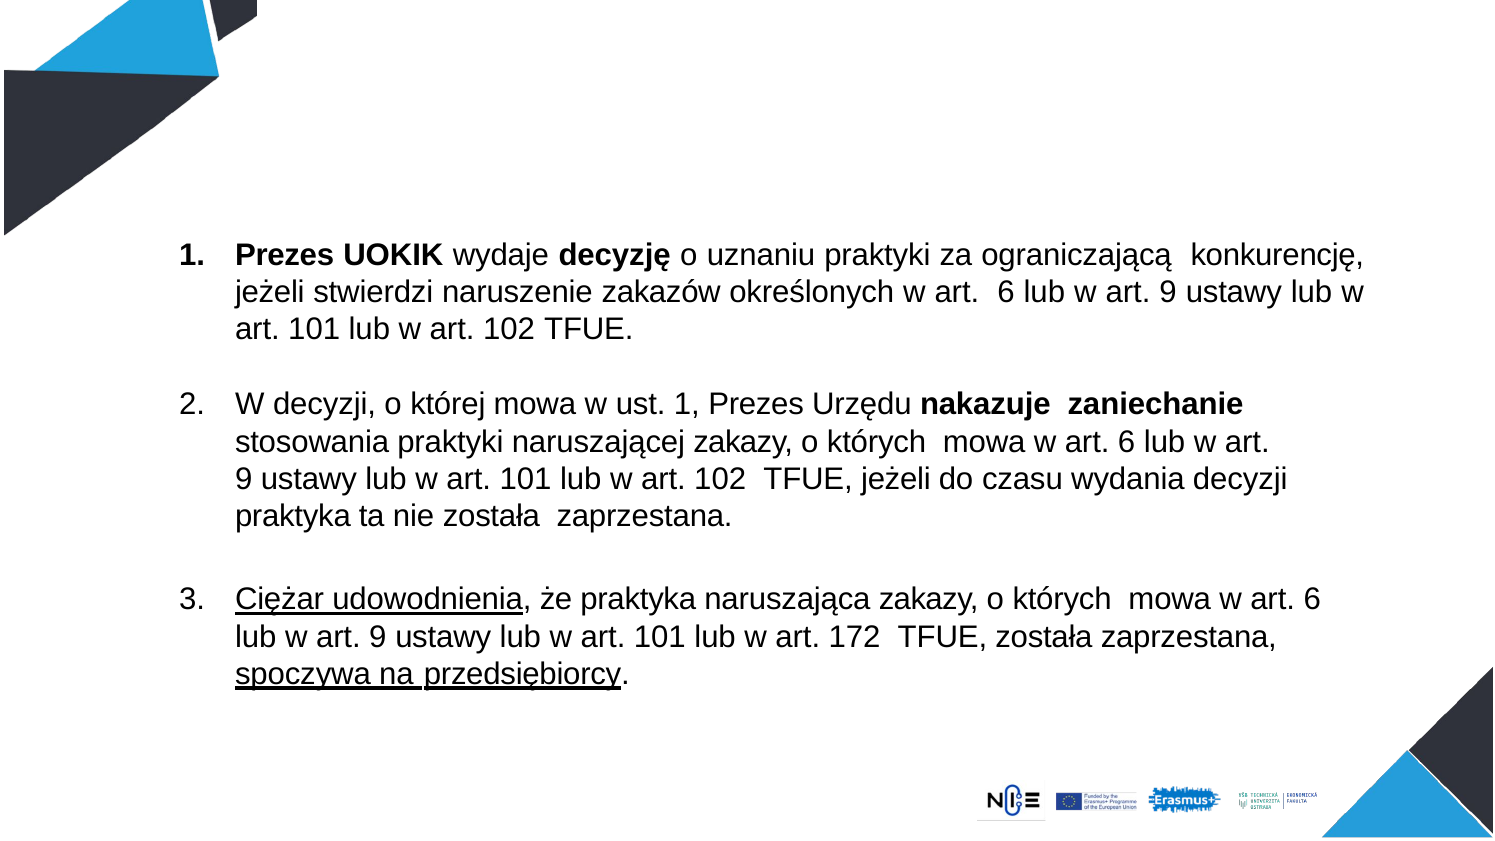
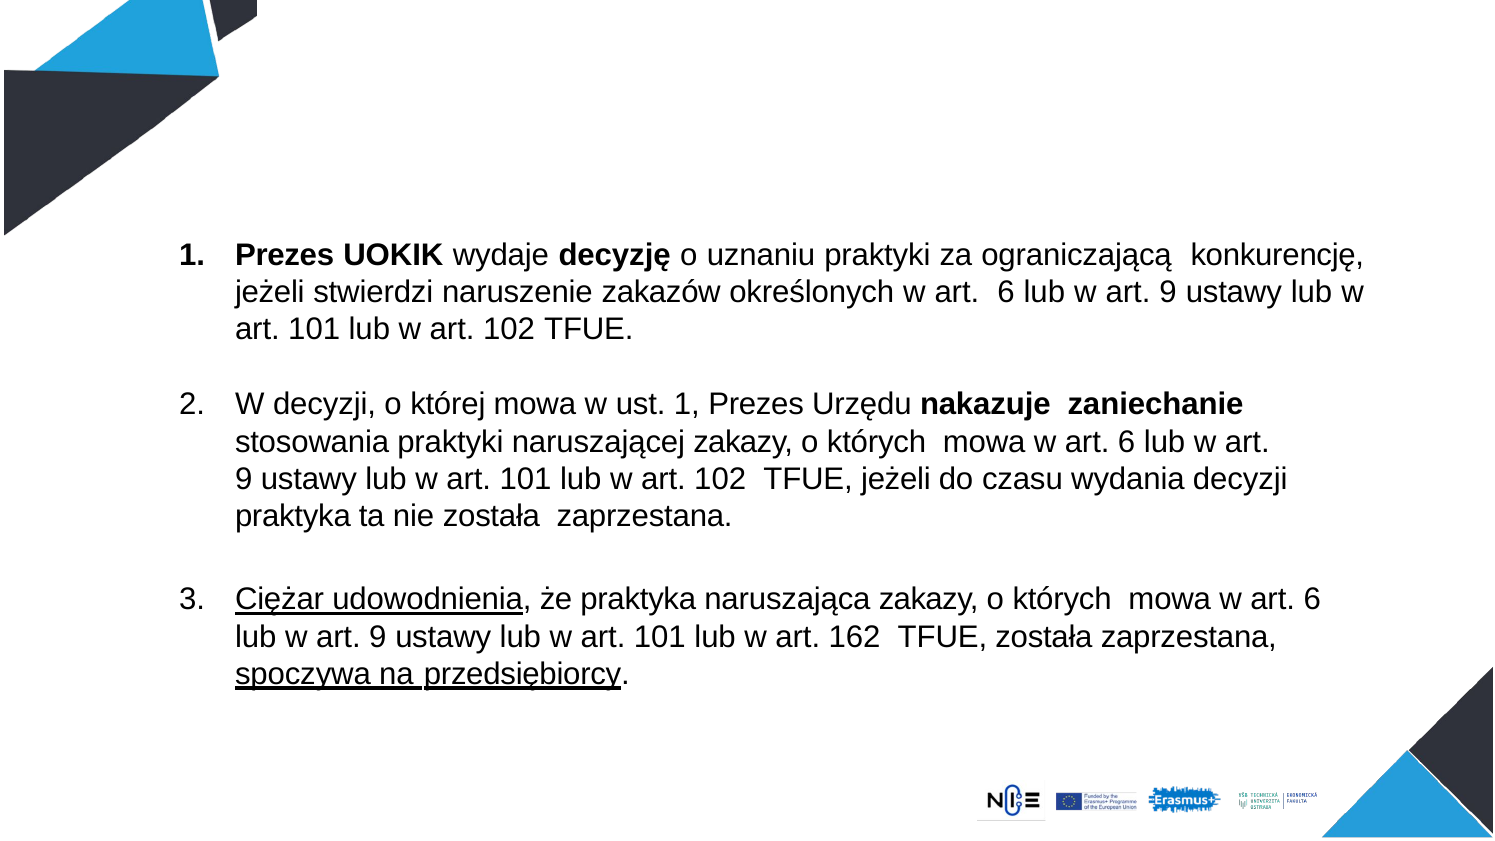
172: 172 -> 162
